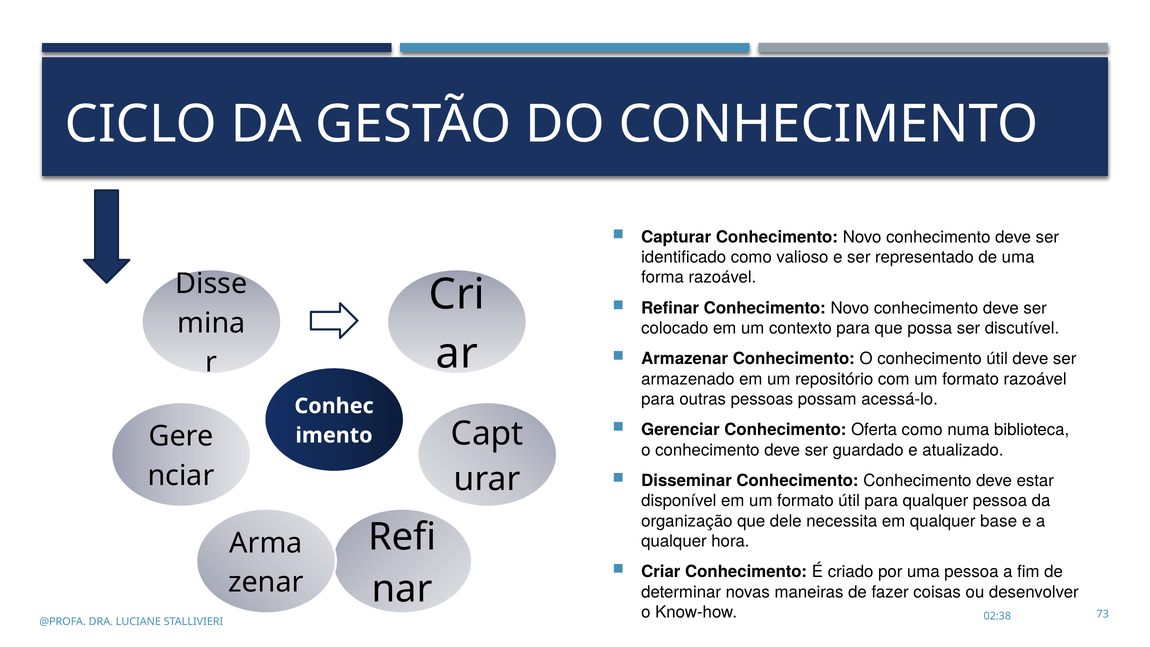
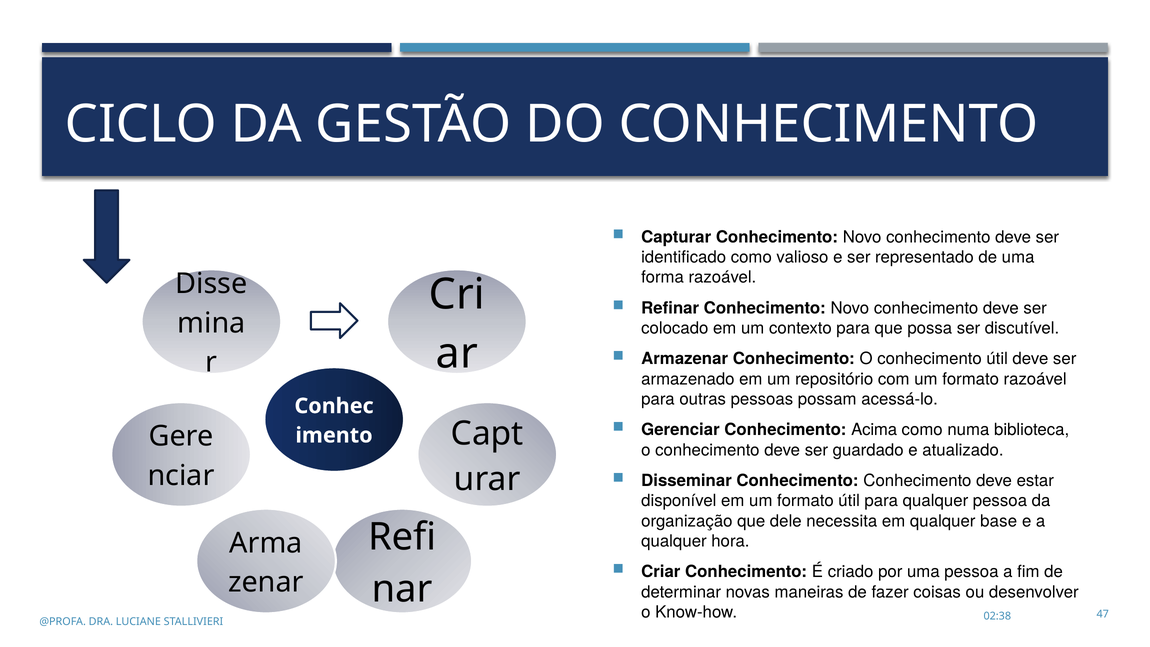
Oferta: Oferta -> Acima
73: 73 -> 47
